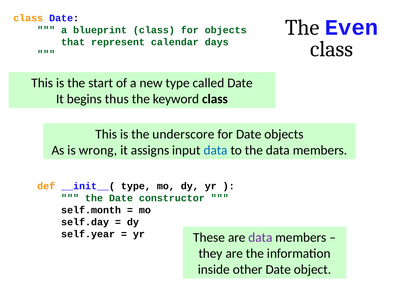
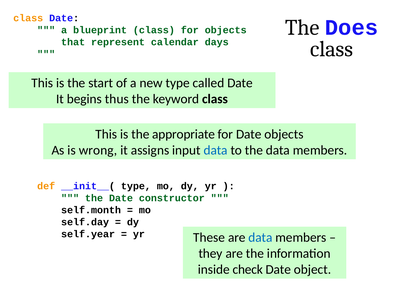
Even: Even -> Does
underscore: underscore -> appropriate
data at (260, 237) colour: purple -> blue
other: other -> check
